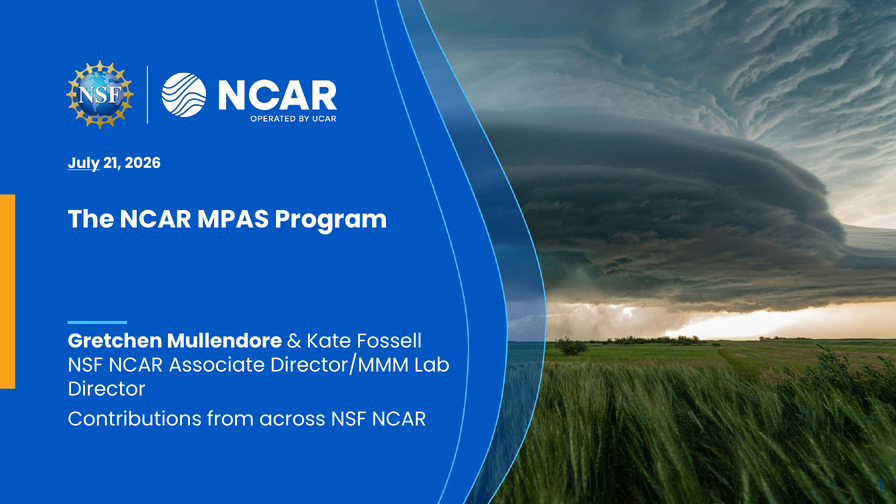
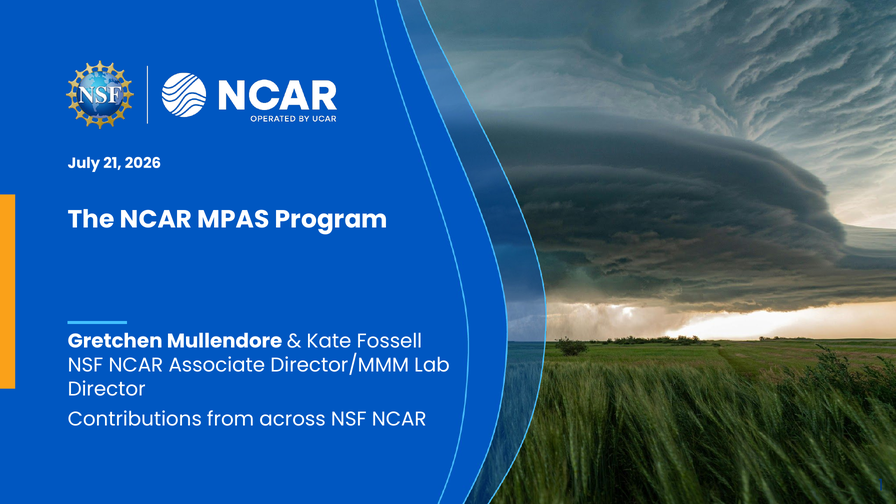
July underline: present -> none
